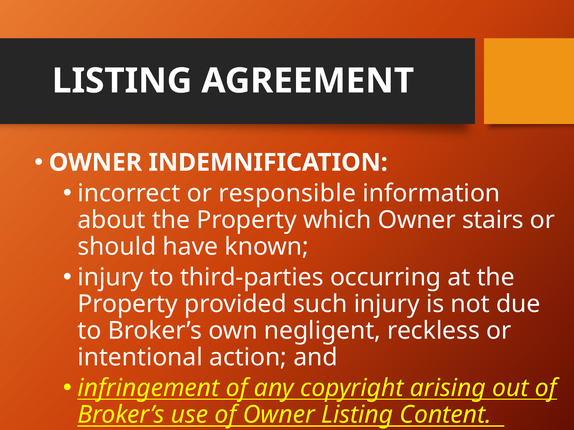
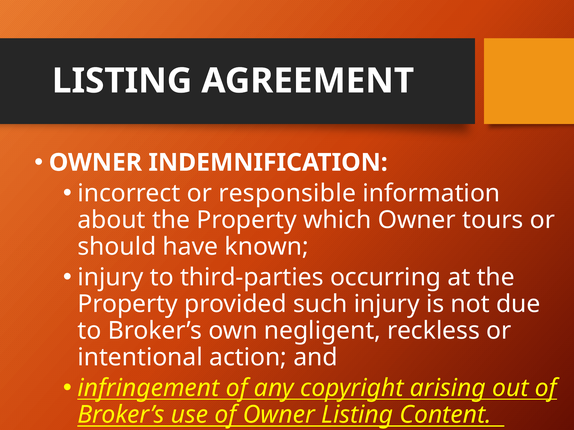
stairs: stairs -> tours
